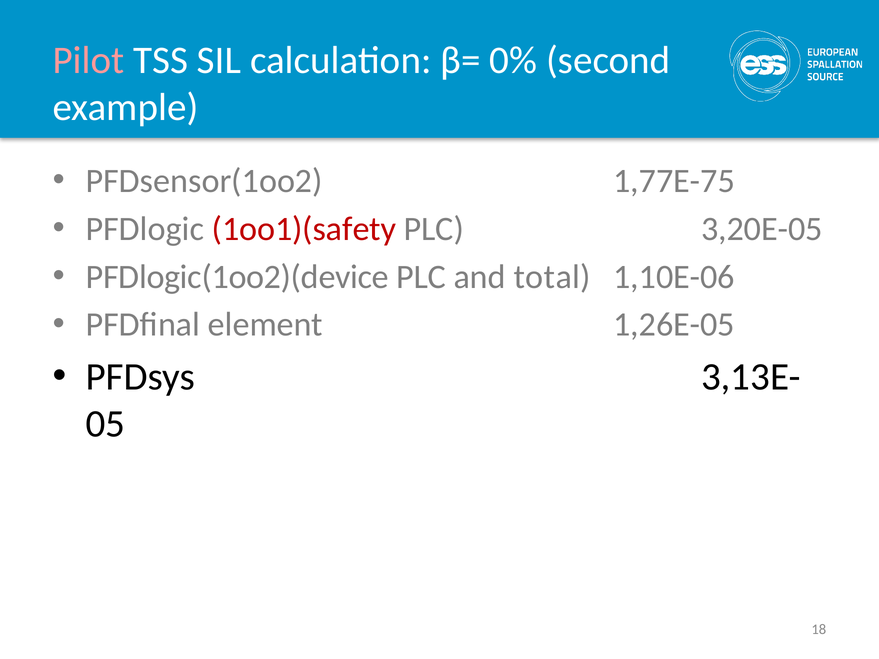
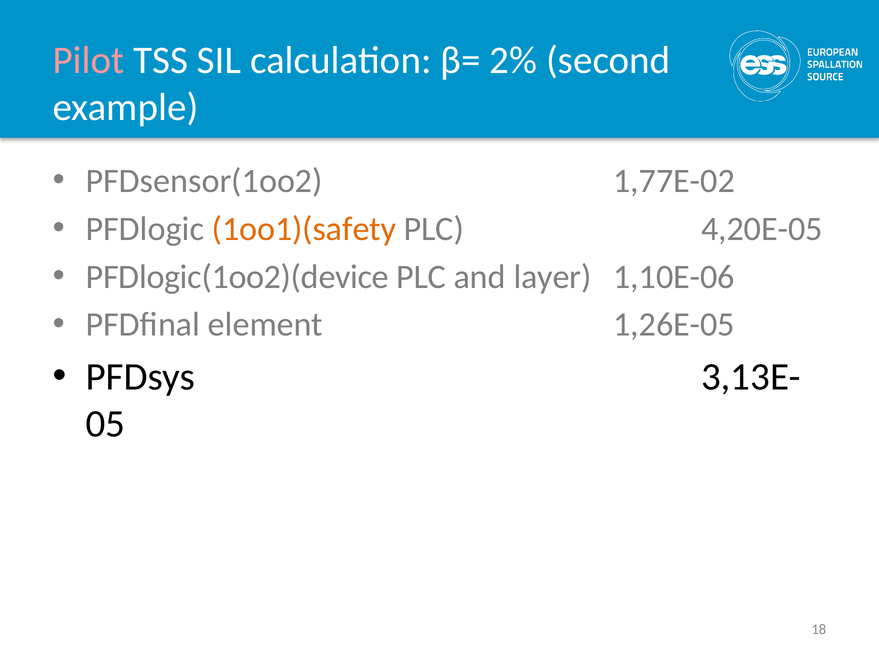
0%: 0% -> 2%
1,77E-75: 1,77E-75 -> 1,77E-02
1oo1)(safety colour: red -> orange
3,20E-05: 3,20E-05 -> 4,20E-05
total: total -> layer
